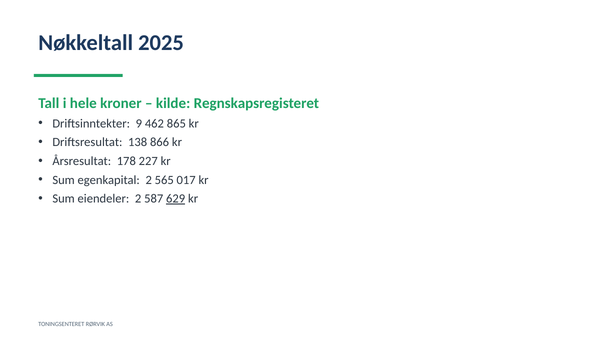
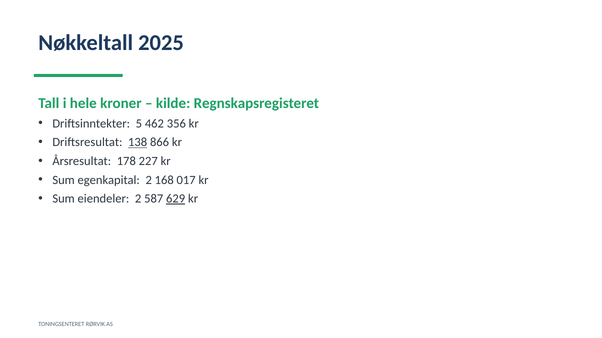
9: 9 -> 5
865: 865 -> 356
138 underline: none -> present
565: 565 -> 168
